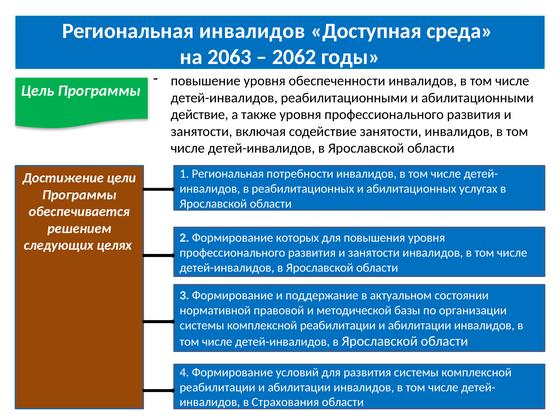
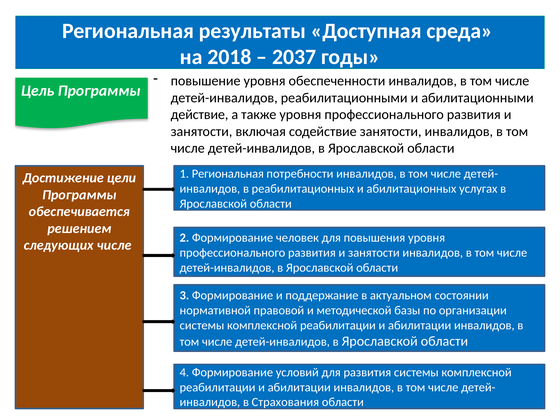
Региональная инвалидов: инвалидов -> результаты
2063: 2063 -> 2018
2062: 2062 -> 2037
которых: которых -> человек
следующих целях: целях -> числе
